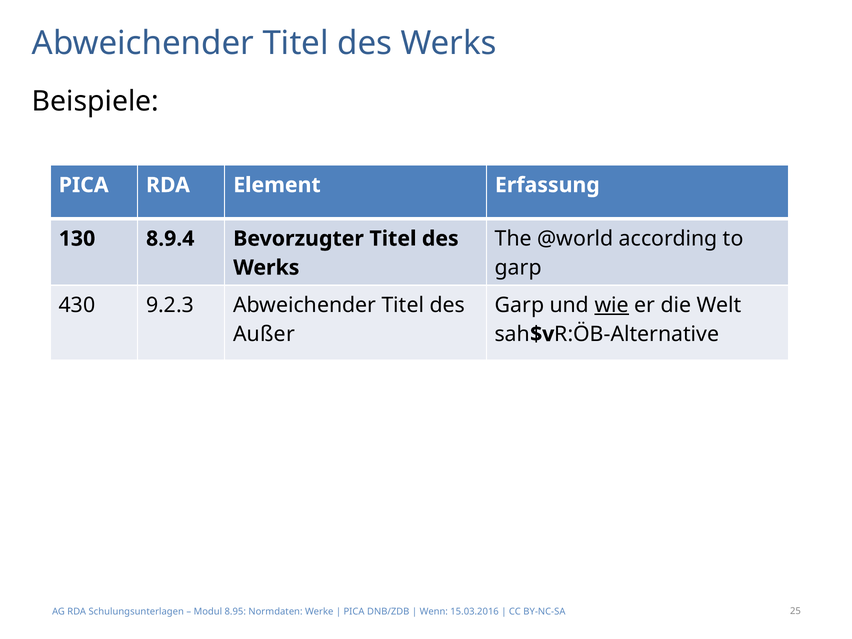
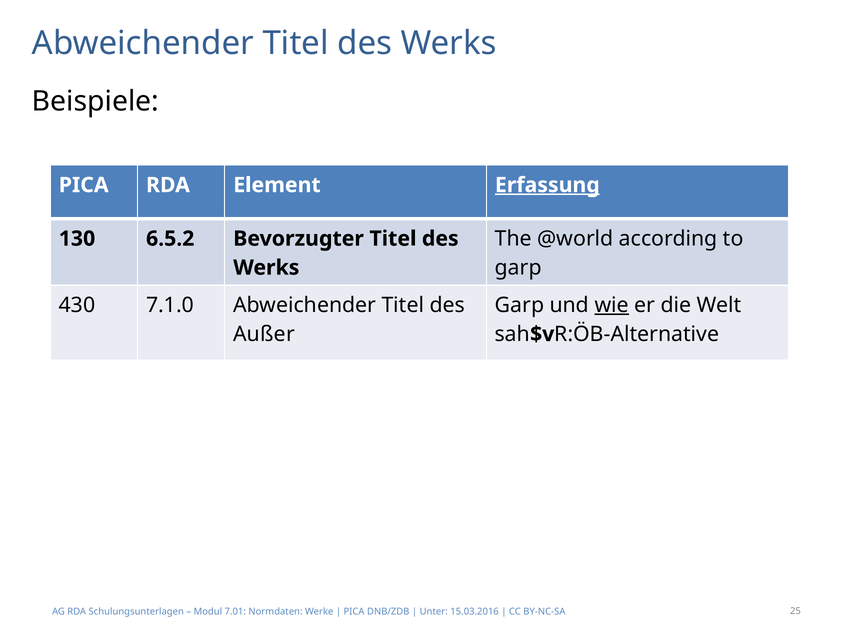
Erfassung underline: none -> present
8.9.4: 8.9.4 -> 6.5.2
9.2.3: 9.2.3 -> 7.1.0
8.95: 8.95 -> 7.01
Wenn: Wenn -> Unter
